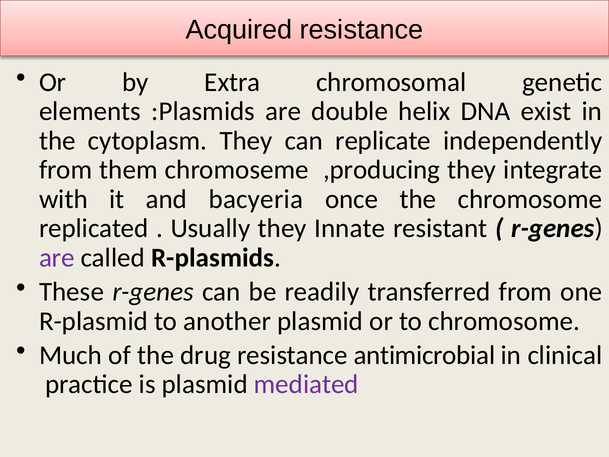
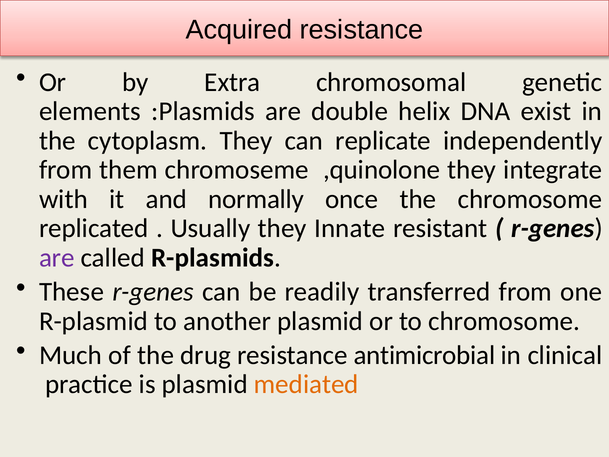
,producing: ,producing -> ,quinolone
bacyeria: bacyeria -> normally
mediated colour: purple -> orange
